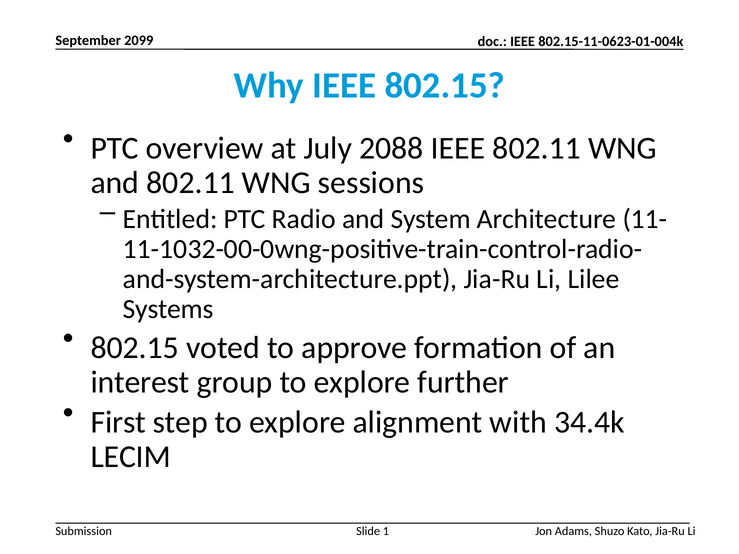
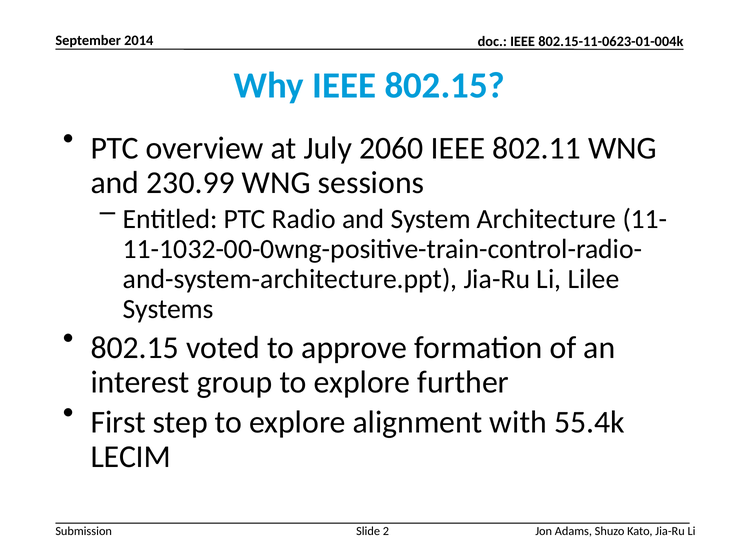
2099: 2099 -> 2014
2088: 2088 -> 2060
and 802.11: 802.11 -> 230.99
34.4k: 34.4k -> 55.4k
1: 1 -> 2
